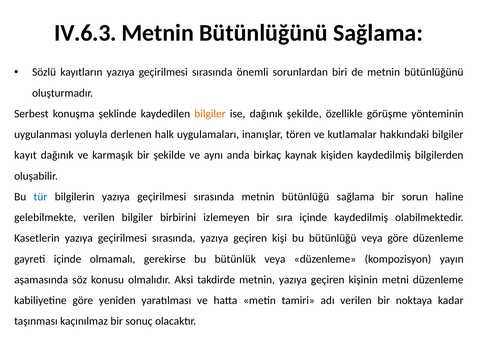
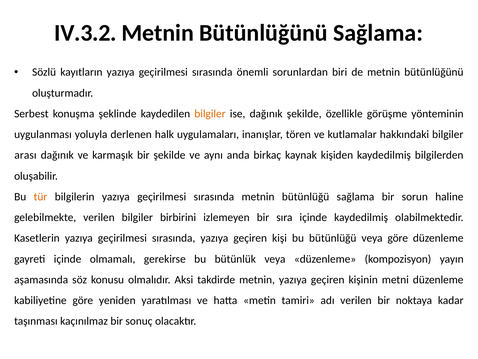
IV.6.3: IV.6.3 -> IV.3.2
kayıt: kayıt -> arası
tür colour: blue -> orange
